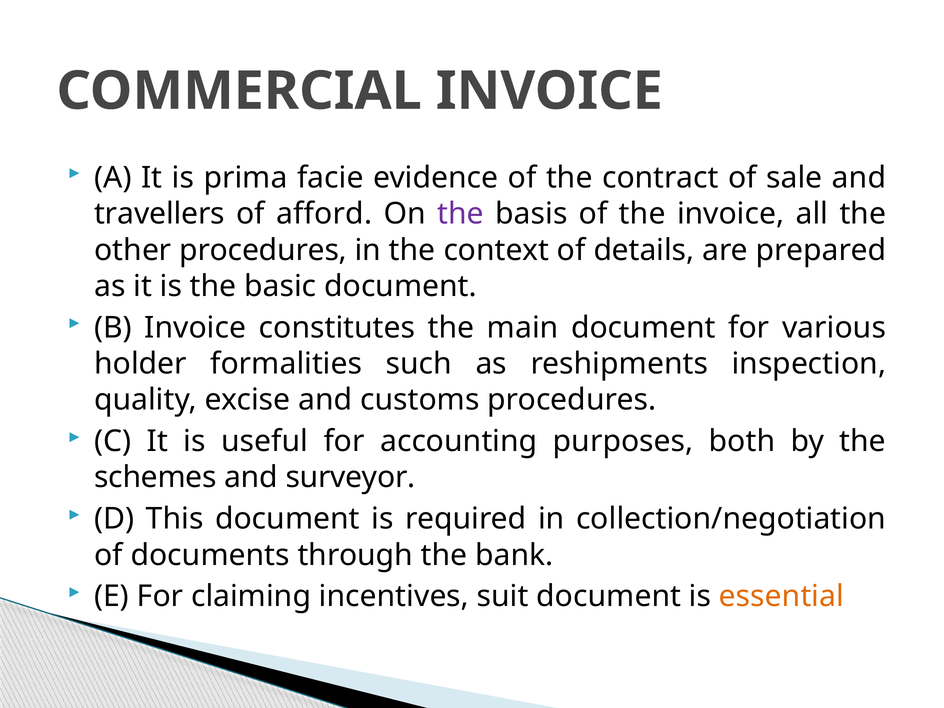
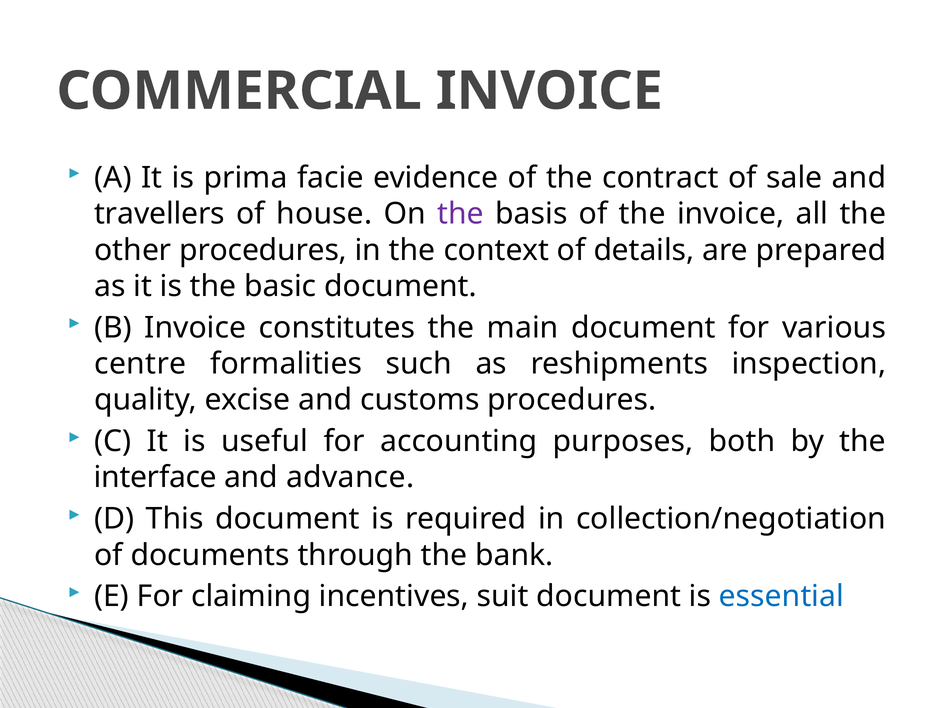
afford: afford -> house
holder: holder -> centre
schemes: schemes -> interface
surveyor: surveyor -> advance
essential colour: orange -> blue
